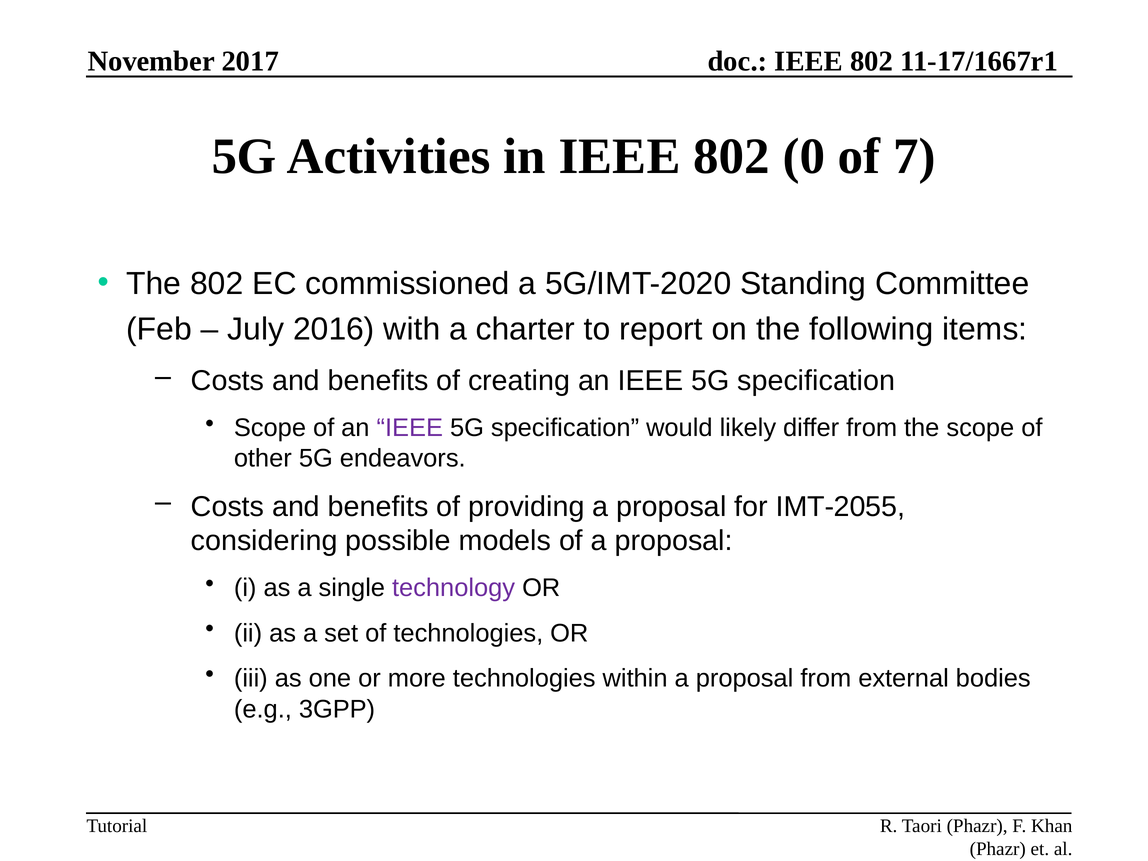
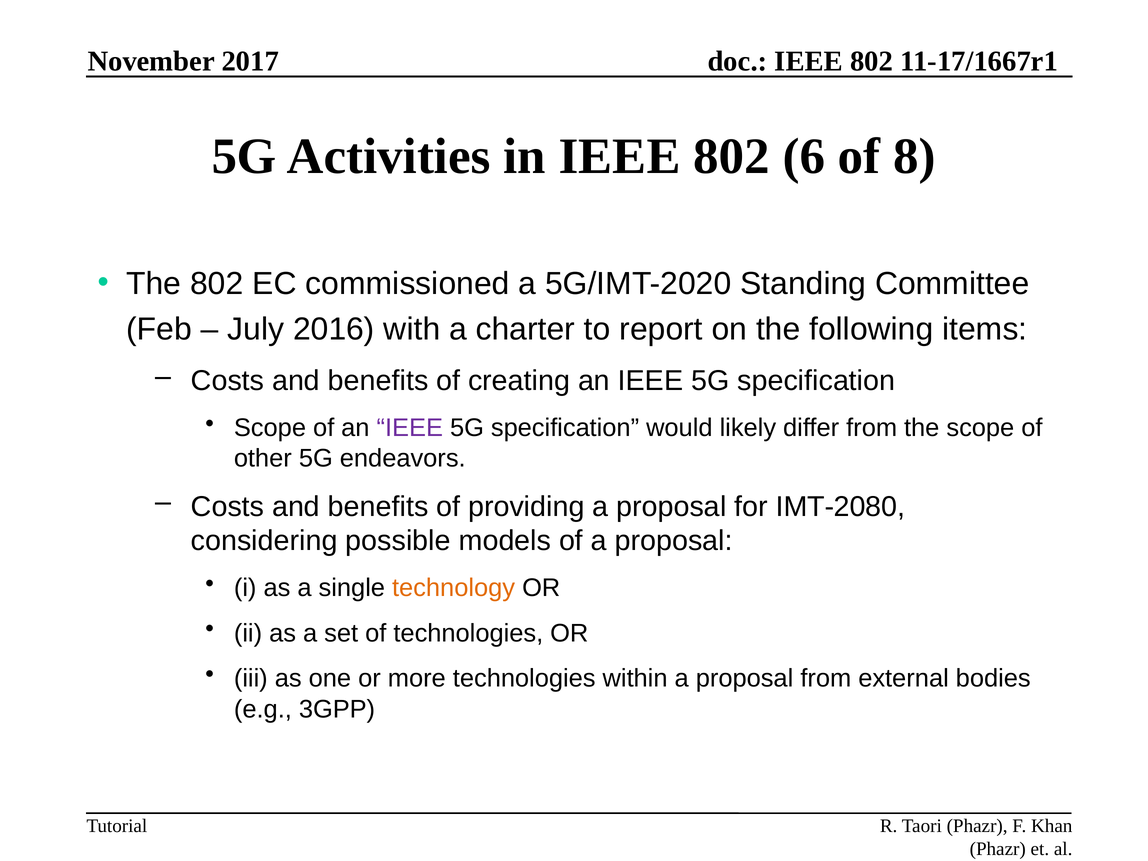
0: 0 -> 6
7: 7 -> 8
IMT-2055: IMT-2055 -> IMT-2080
technology colour: purple -> orange
